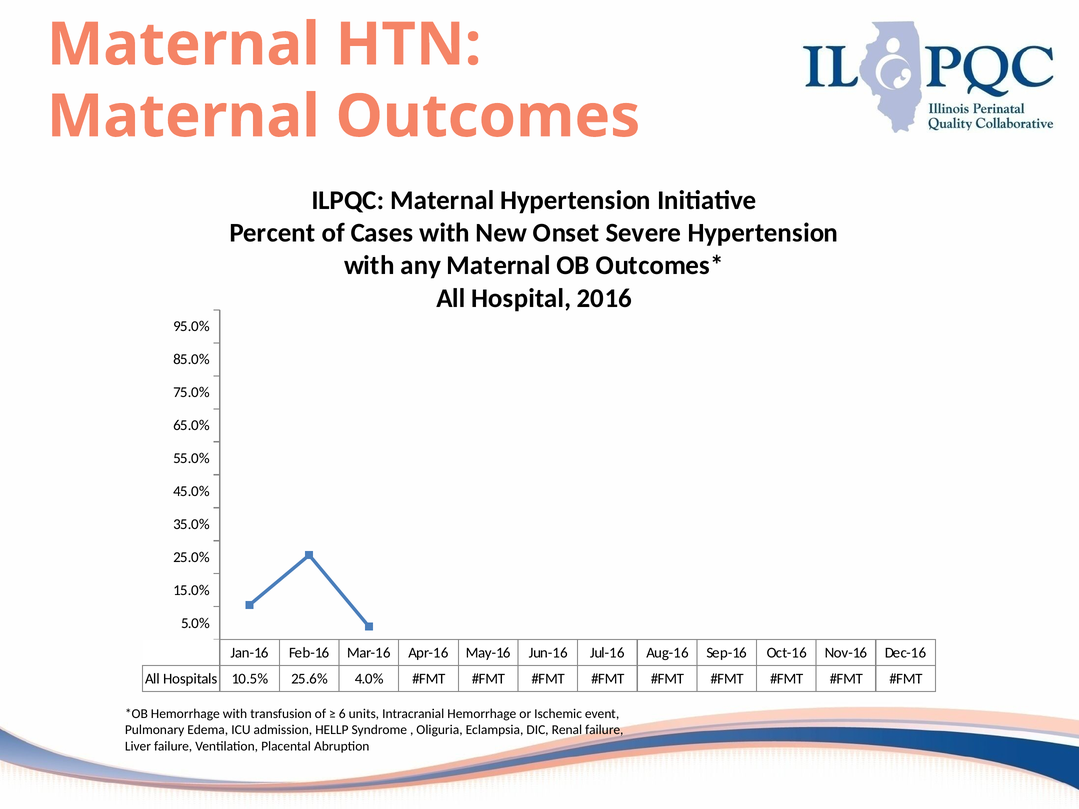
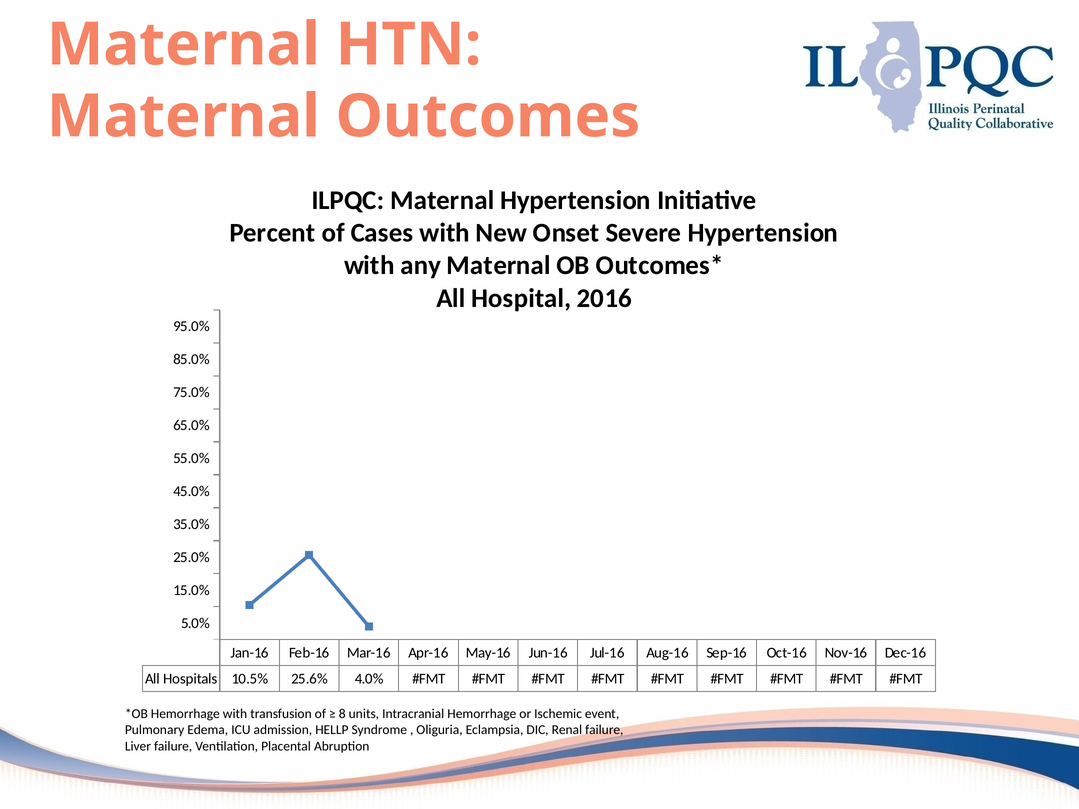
6: 6 -> 8
